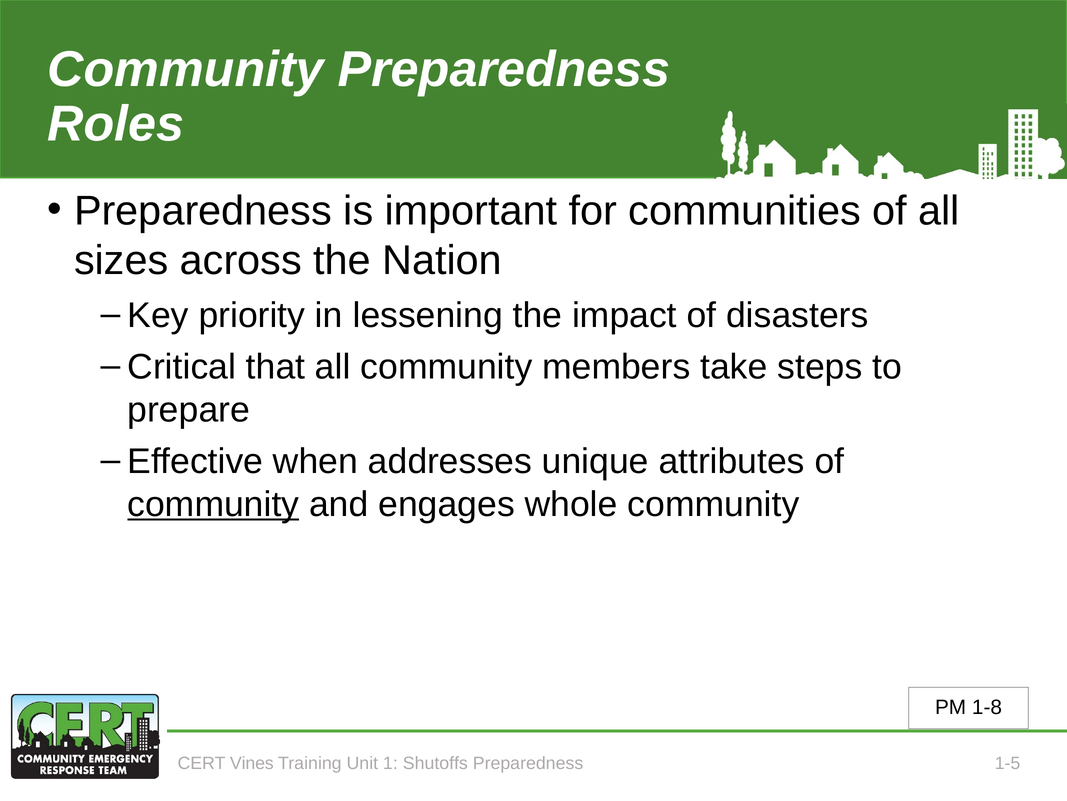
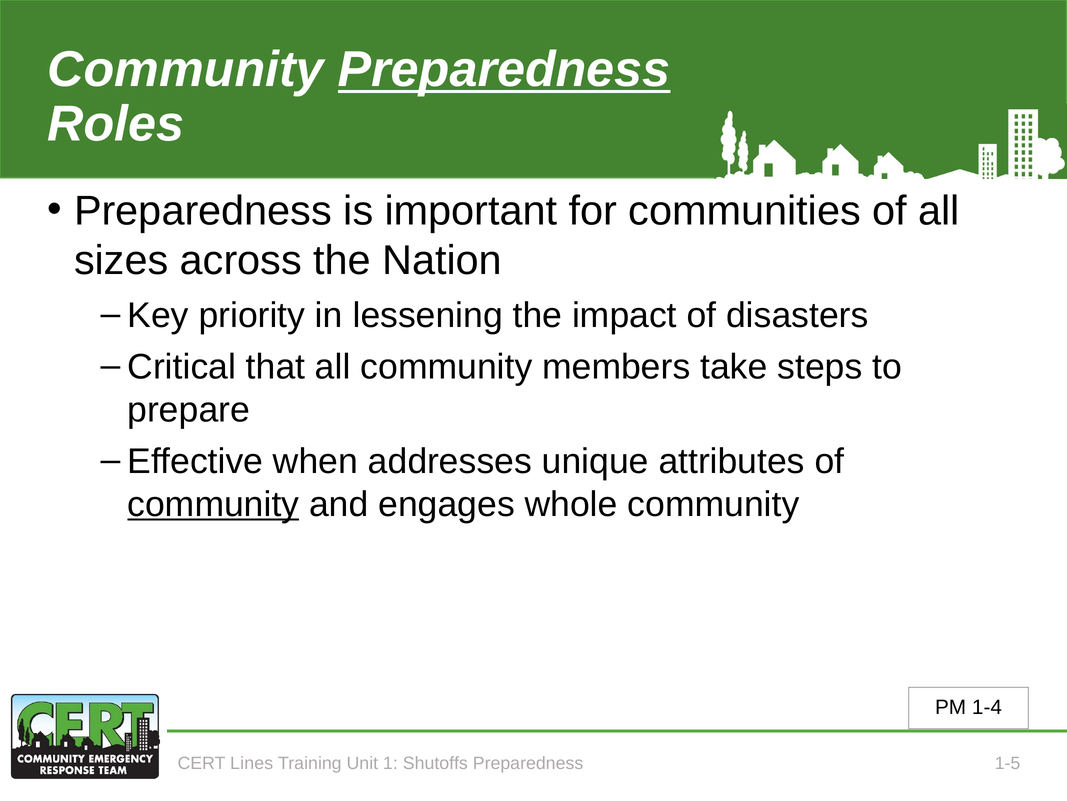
Preparedness at (504, 70) underline: none -> present
1-8: 1-8 -> 1-4
Vines: Vines -> Lines
